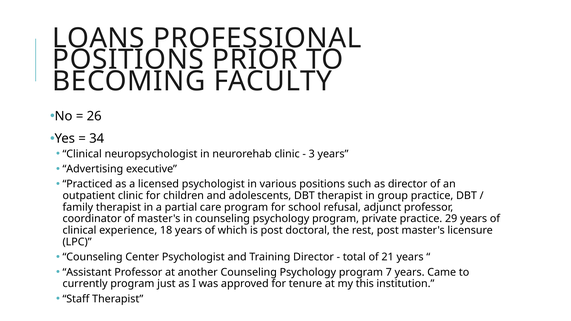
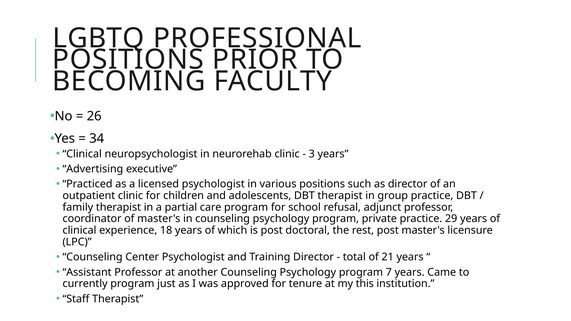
LOANS: LOANS -> LGBTQ
